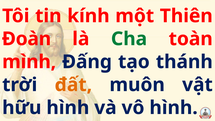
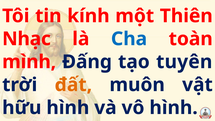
Đoàn: Đoàn -> Nhạc
Cha colour: green -> blue
thánh: thánh -> tuyên
